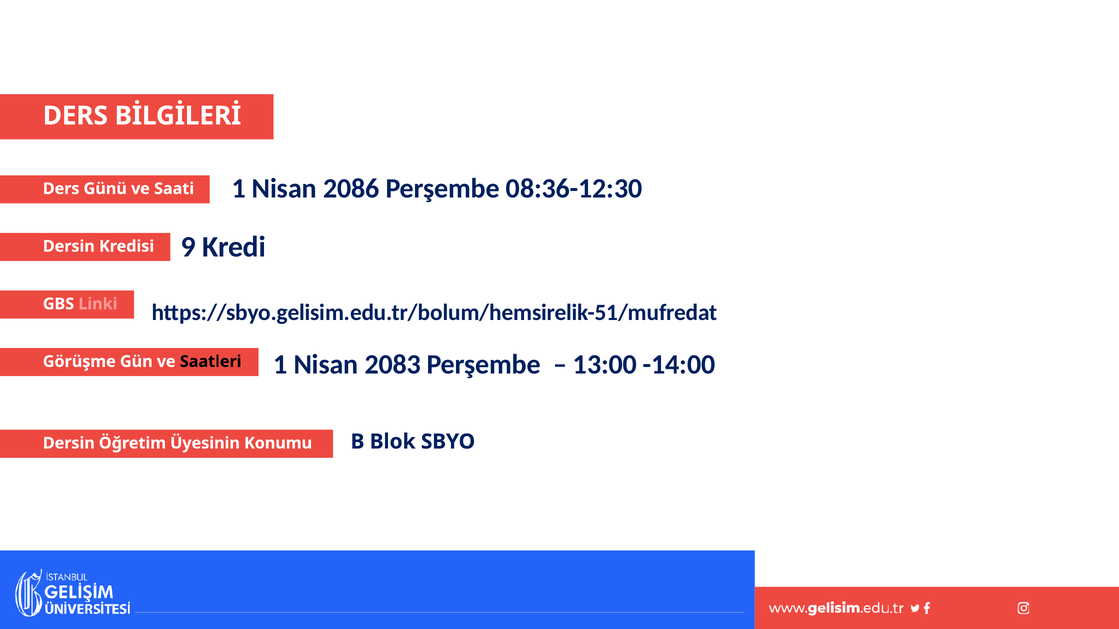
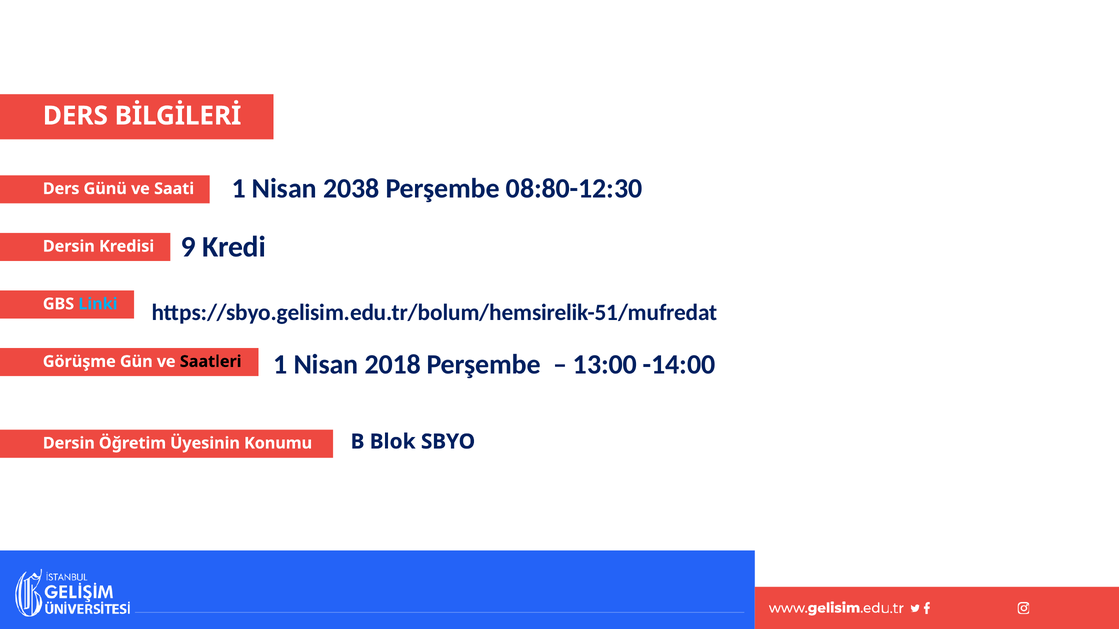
2086: 2086 -> 2038
08:36-12:30: 08:36-12:30 -> 08:80-12:30
Linki colour: pink -> light blue
2083: 2083 -> 2018
